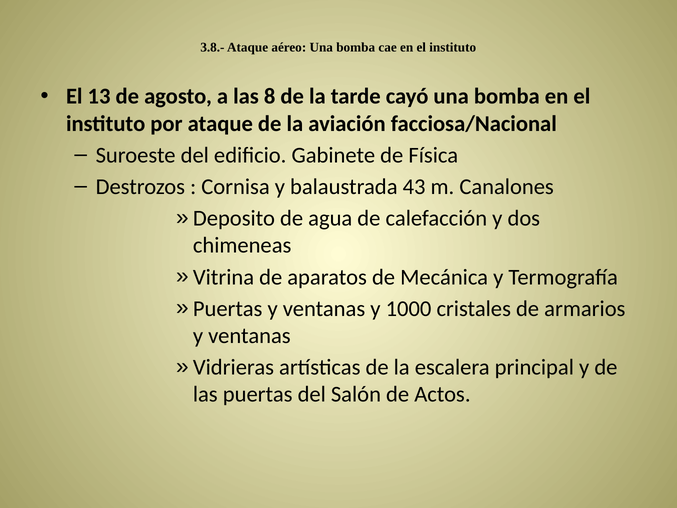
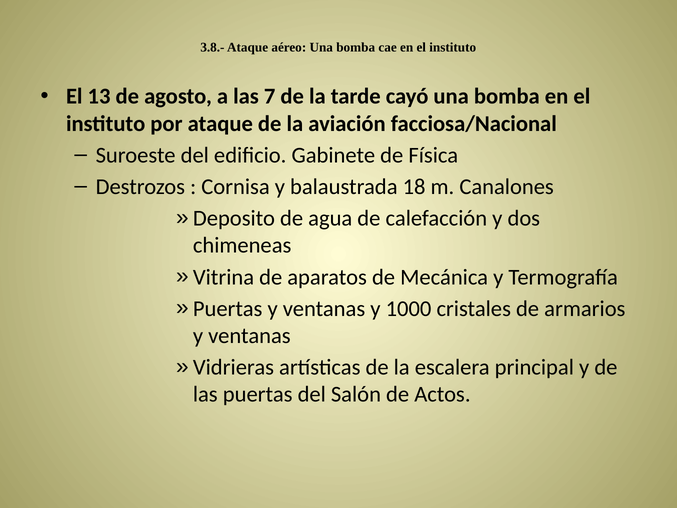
8: 8 -> 7
43: 43 -> 18
